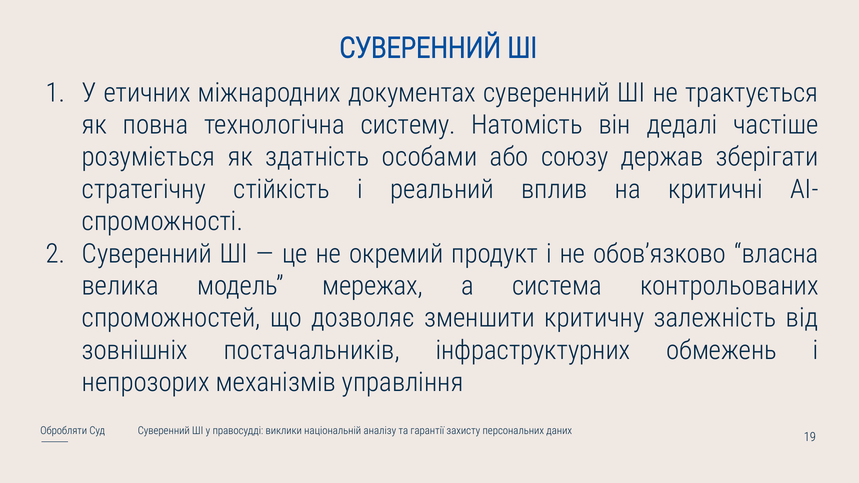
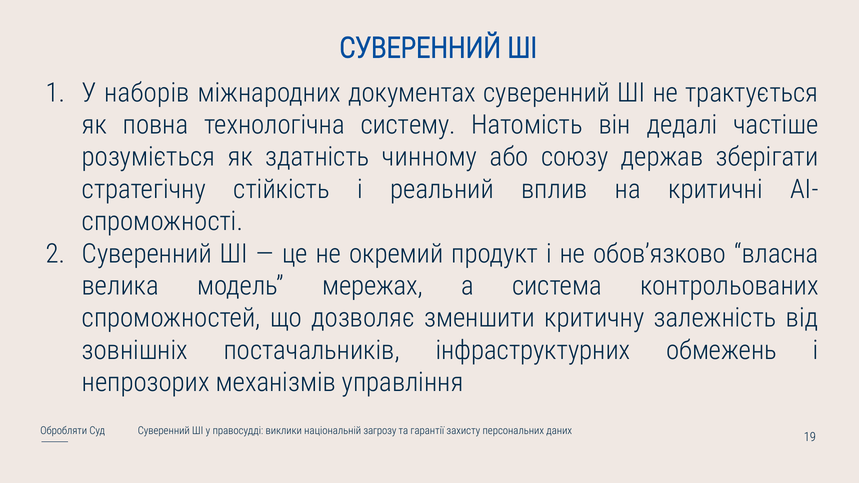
етичних: етичних -> наборів
особами: особами -> чинному
аналізу: аналізу -> загрозу
